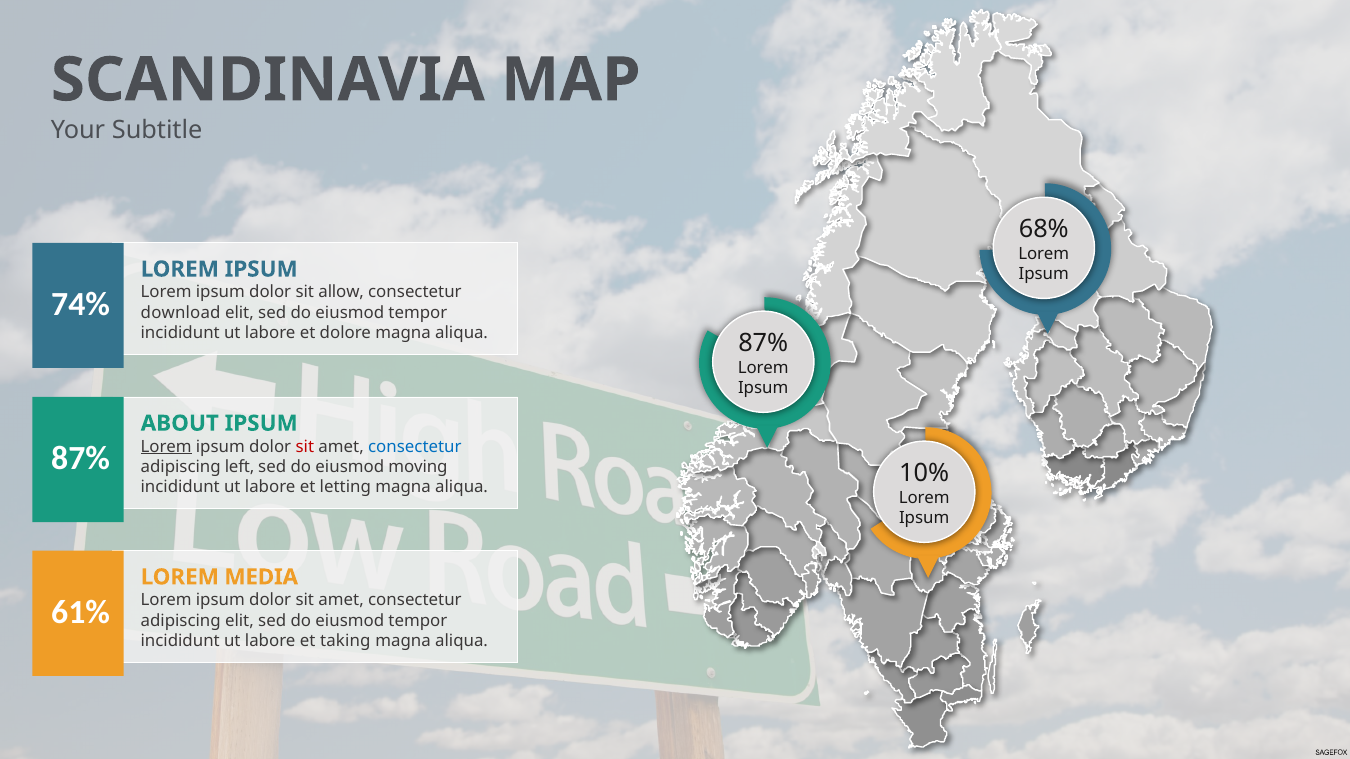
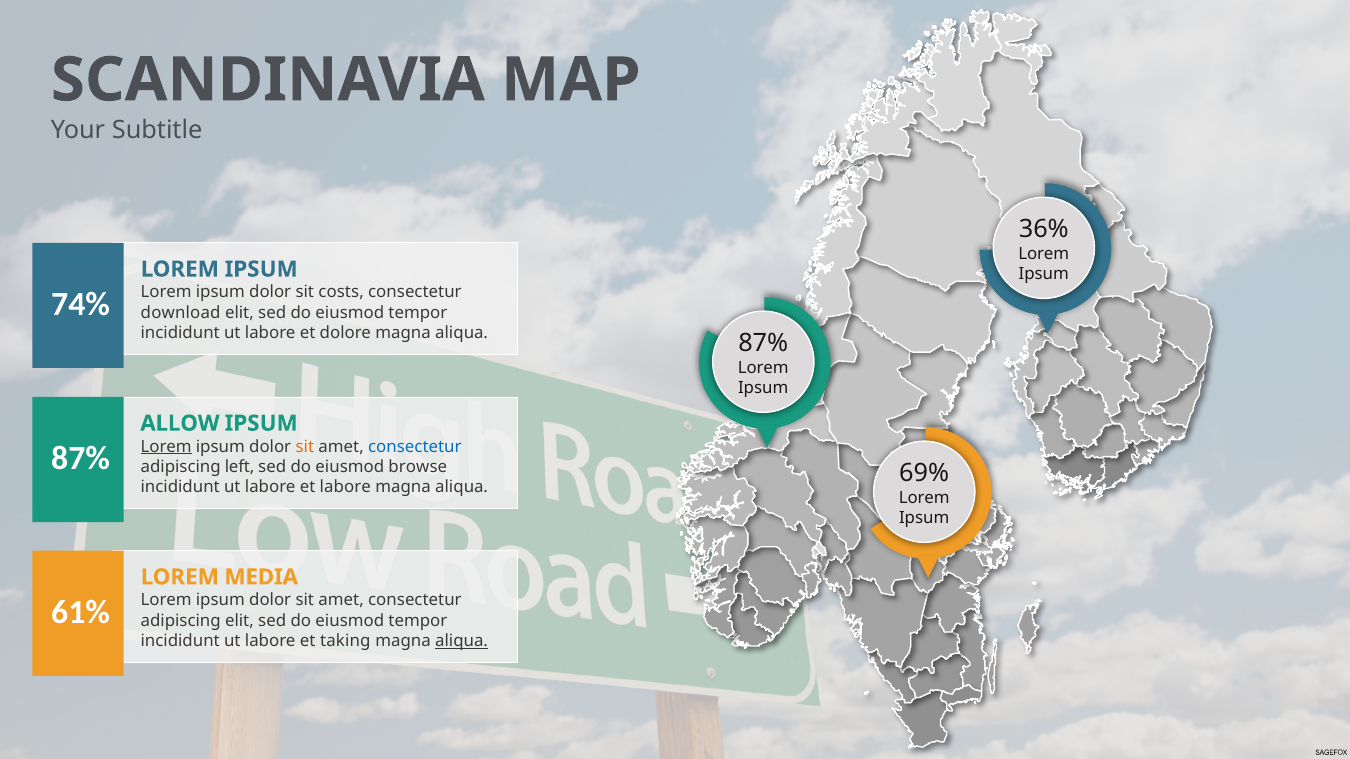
68%: 68% -> 36%
allow: allow -> costs
ABOUT: ABOUT -> ALLOW
sit at (305, 447) colour: red -> orange
moving: moving -> browse
10%: 10% -> 69%
et letting: letting -> labore
aliqua at (462, 641) underline: none -> present
